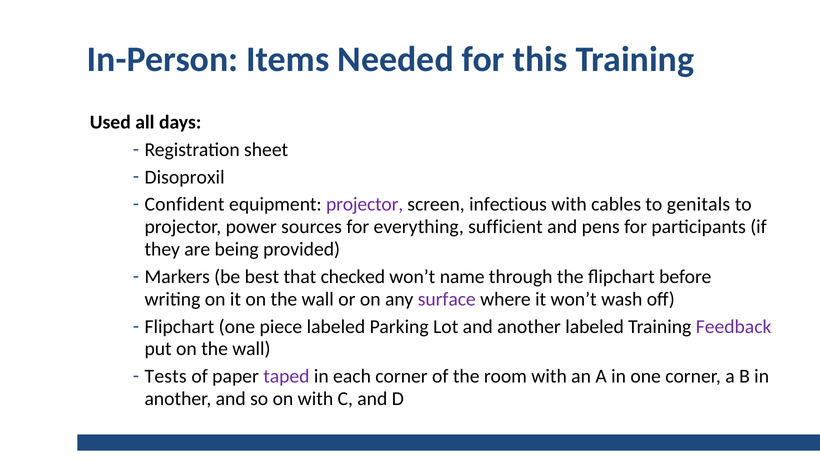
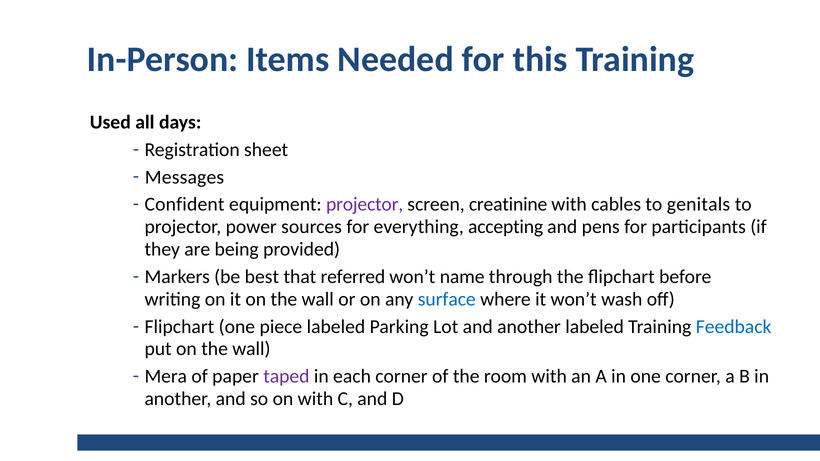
Disoproxil: Disoproxil -> Messages
infectious: infectious -> creatinine
sufficient: sufficient -> accepting
checked: checked -> referred
surface colour: purple -> blue
Feedback colour: purple -> blue
Tests: Tests -> Mera
